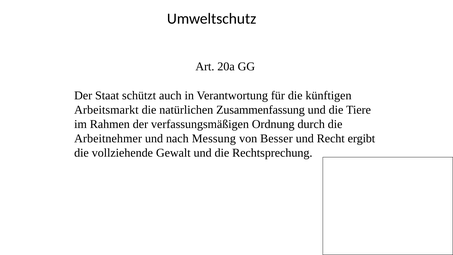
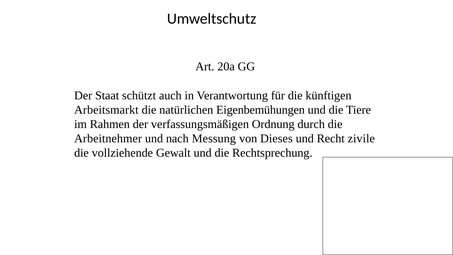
Zusammenfassung: Zusammenfassung -> Eigenbemühungen
Besser: Besser -> Dieses
ergibt: ergibt -> zivile
